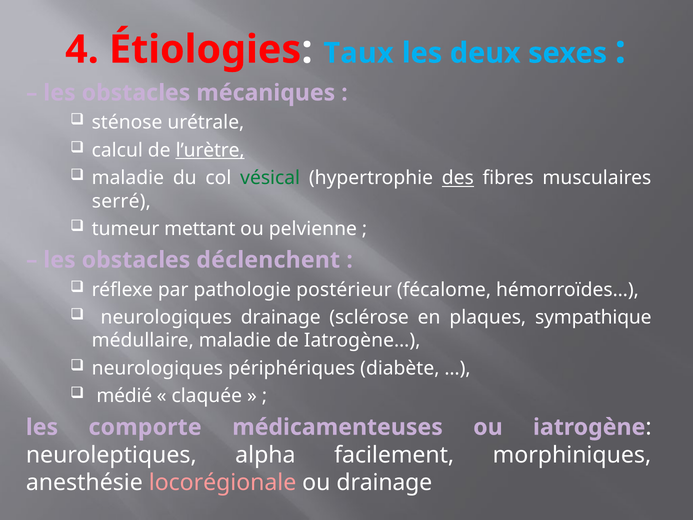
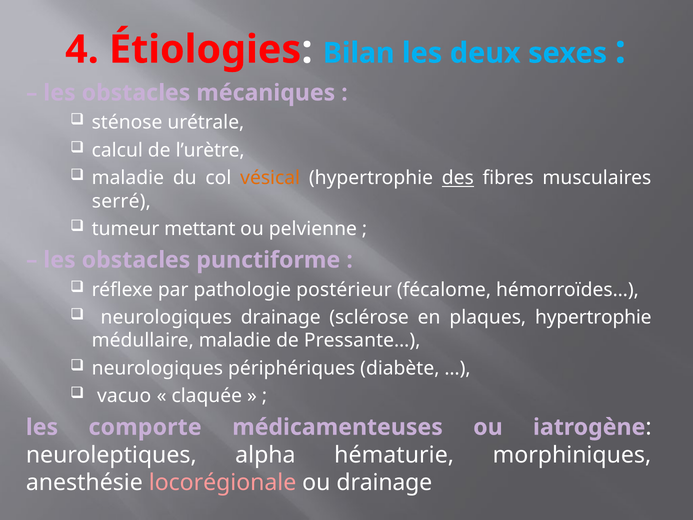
Taux: Taux -> Bilan
l’urètre underline: present -> none
vésical colour: green -> orange
déclenchent: déclenchent -> punctiforme
plaques sympathique: sympathique -> hypertrophie
Iatrogène…: Iatrogène… -> Pressante…
médié: médié -> vacuo
facilement: facilement -> hématurie
